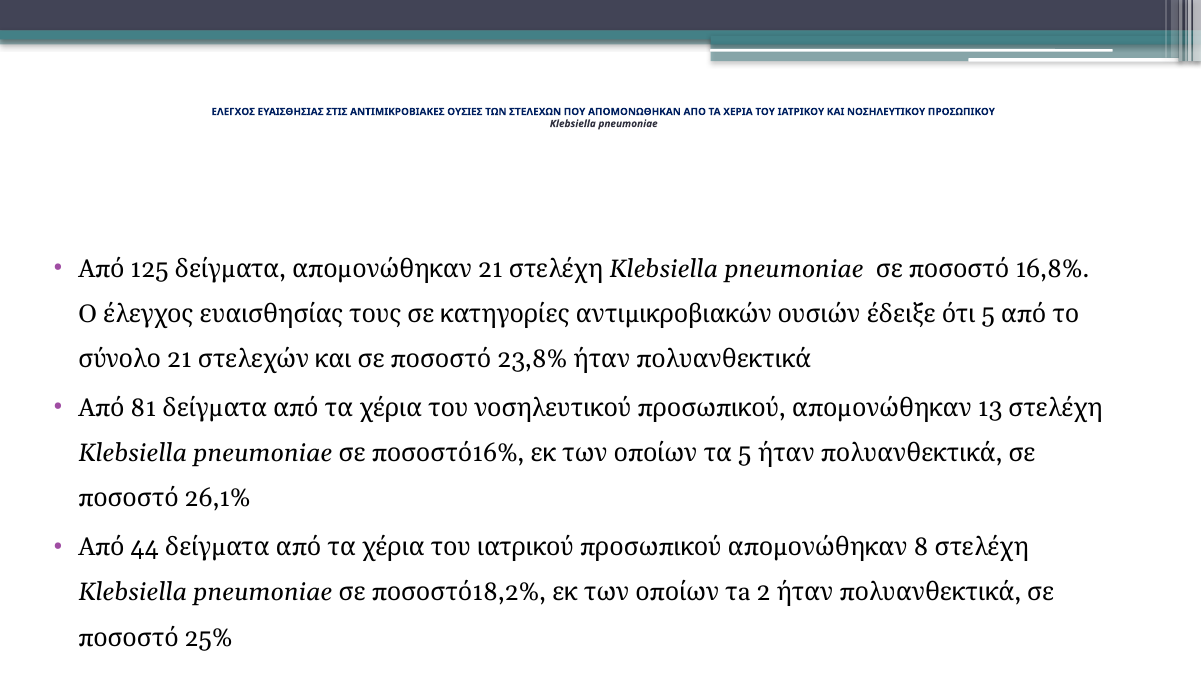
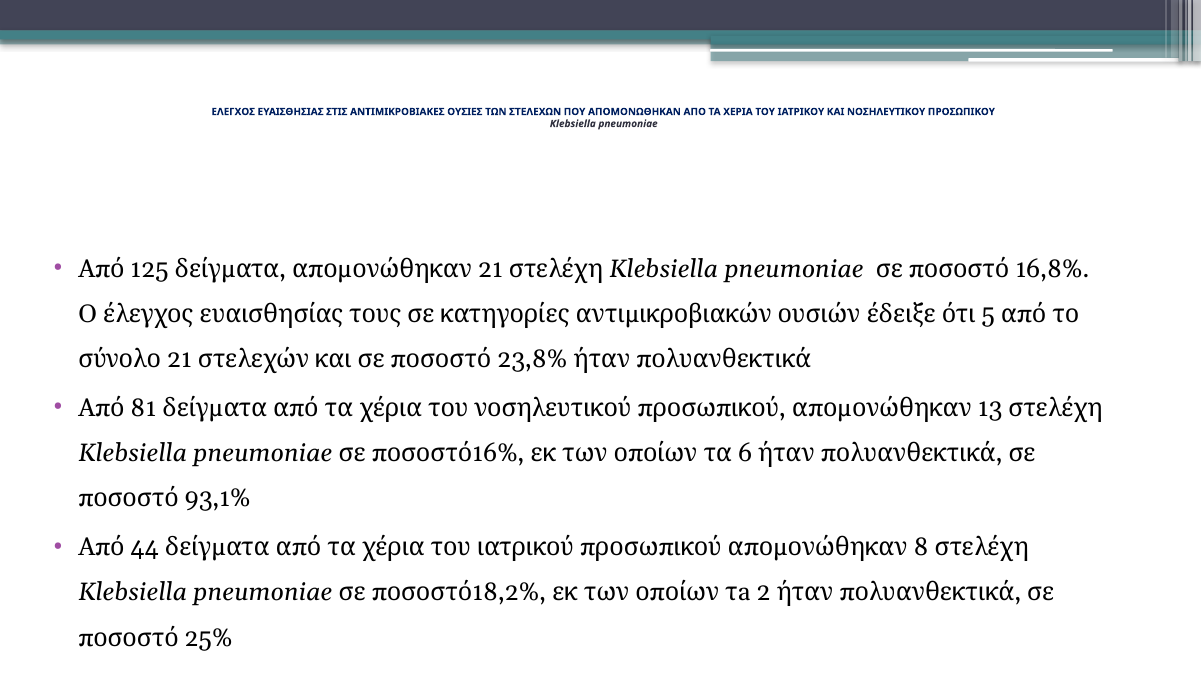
5 at (745, 453): 5 -> 6
26,1%: 26,1% -> 93,1%
